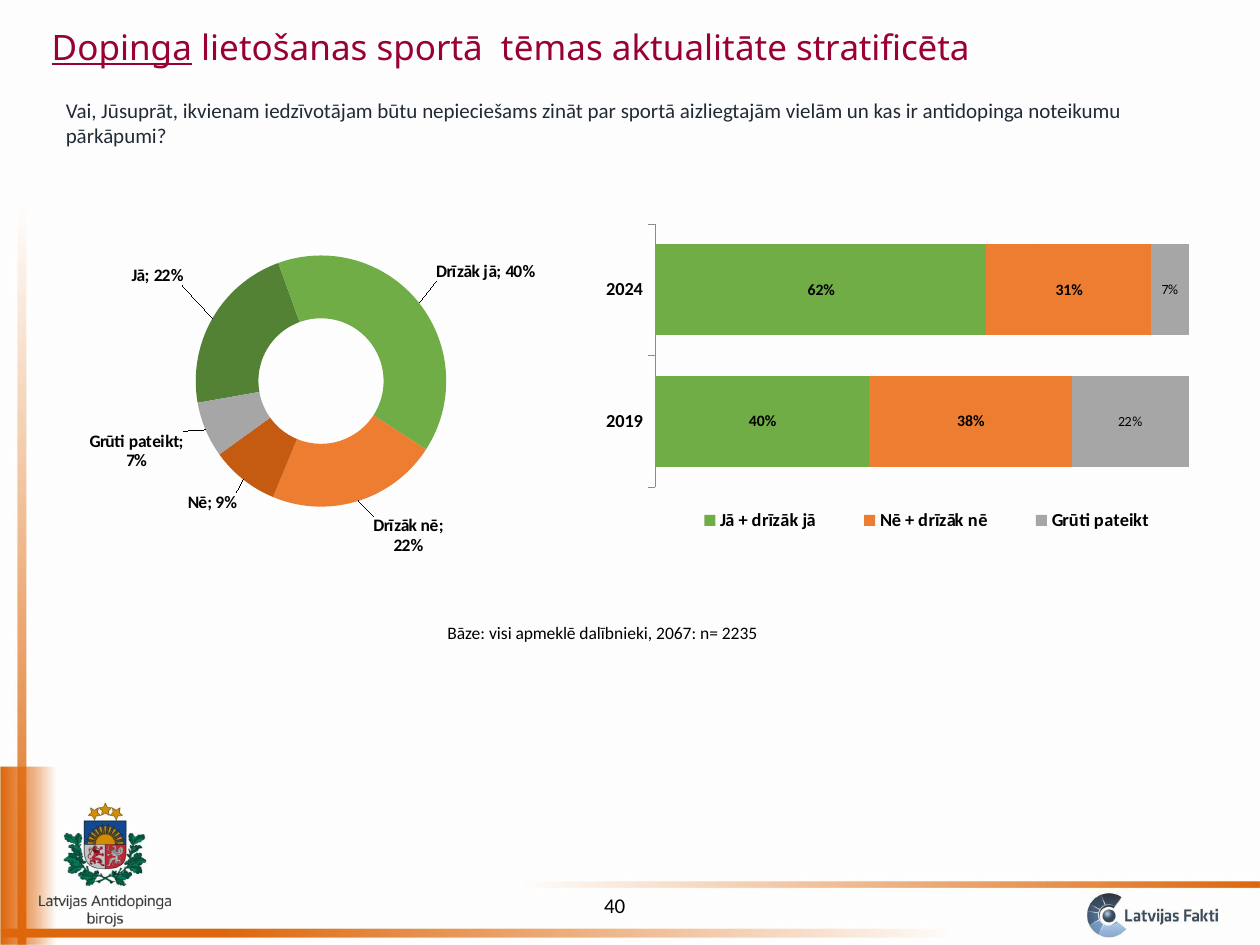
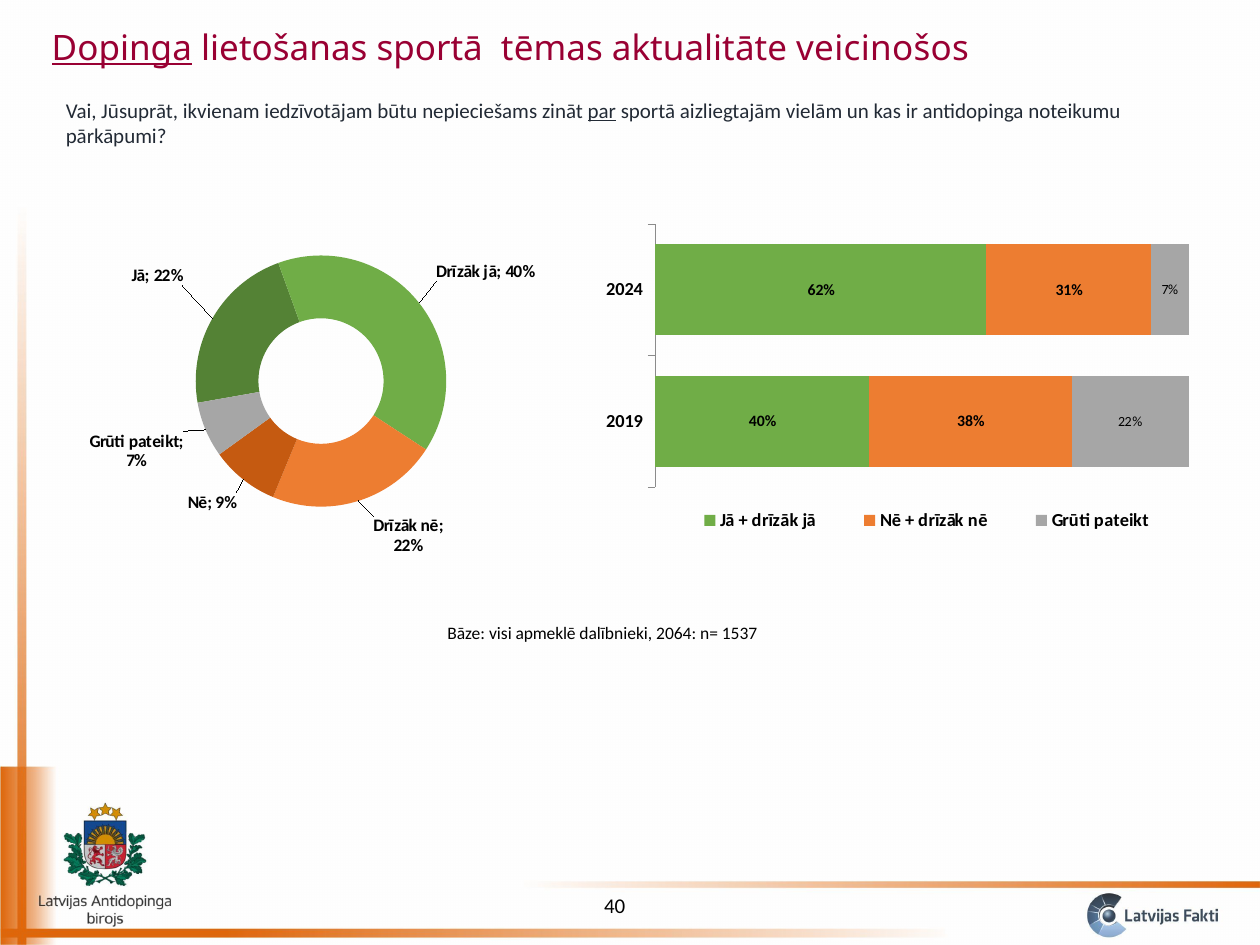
stratificēta: stratificēta -> veicinošos
par underline: none -> present
2067: 2067 -> 2064
2235: 2235 -> 1537
